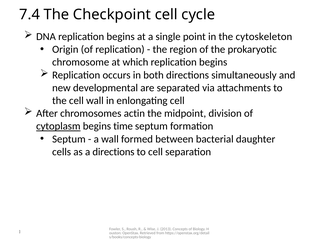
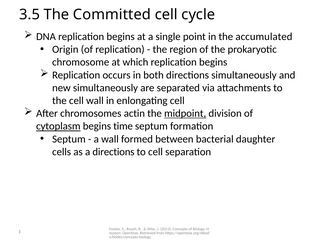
7.4: 7.4 -> 3.5
Checkpoint: Checkpoint -> Committed
cytoskeleton: cytoskeleton -> accumulated
new developmental: developmental -> simultaneously
midpoint underline: none -> present
